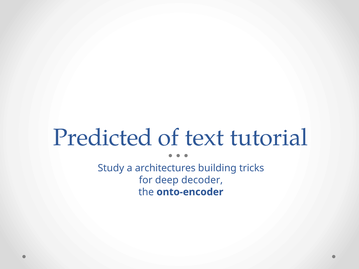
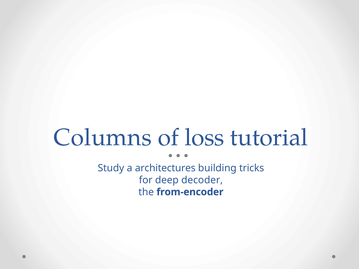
Predicted: Predicted -> Columns
text: text -> loss
onto-encoder: onto-encoder -> from-encoder
